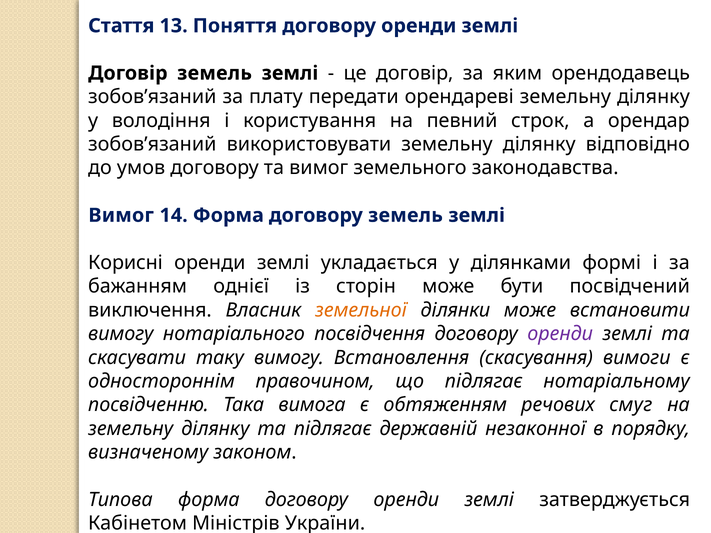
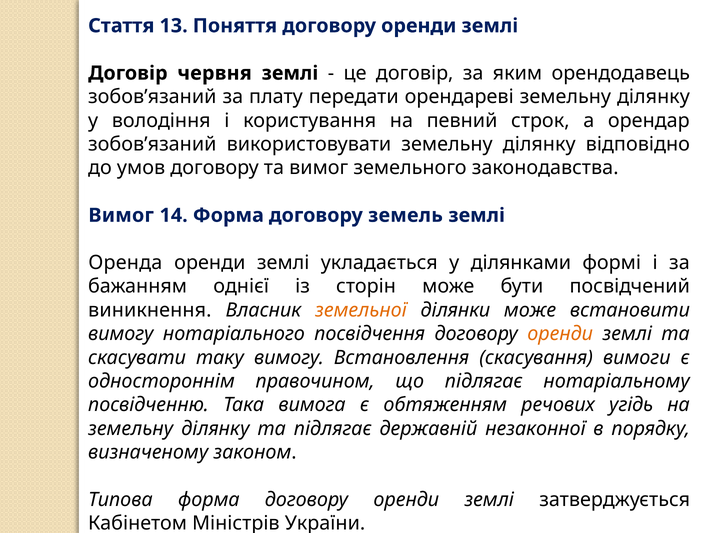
Договір земель: земель -> червня
Корисні: Корисні -> Оренда
виключення: виключення -> виникнення
оренди at (560, 334) colour: purple -> orange
смуг: смуг -> угідь
